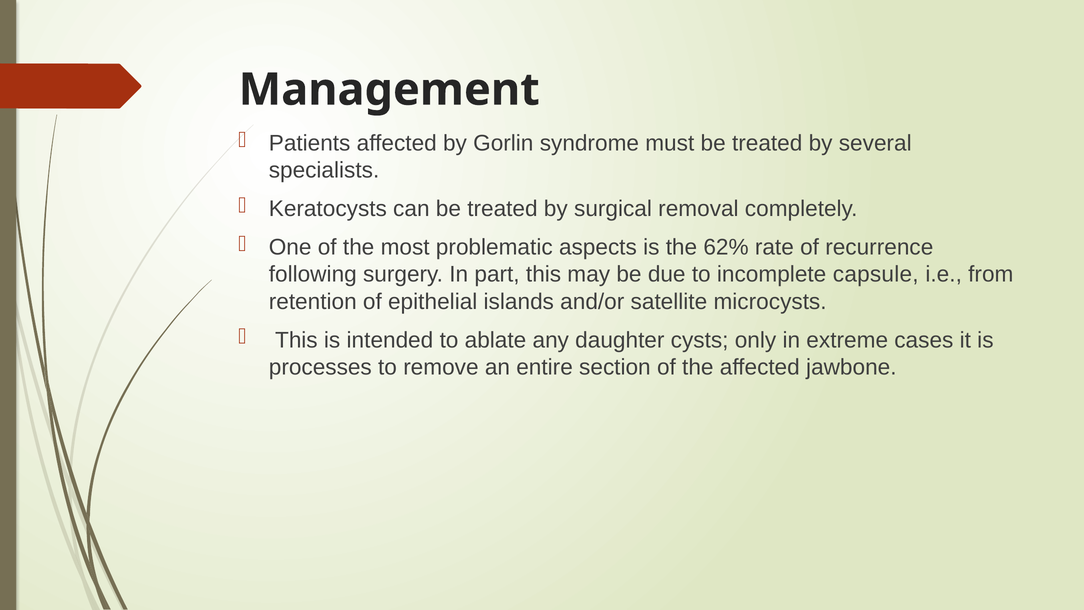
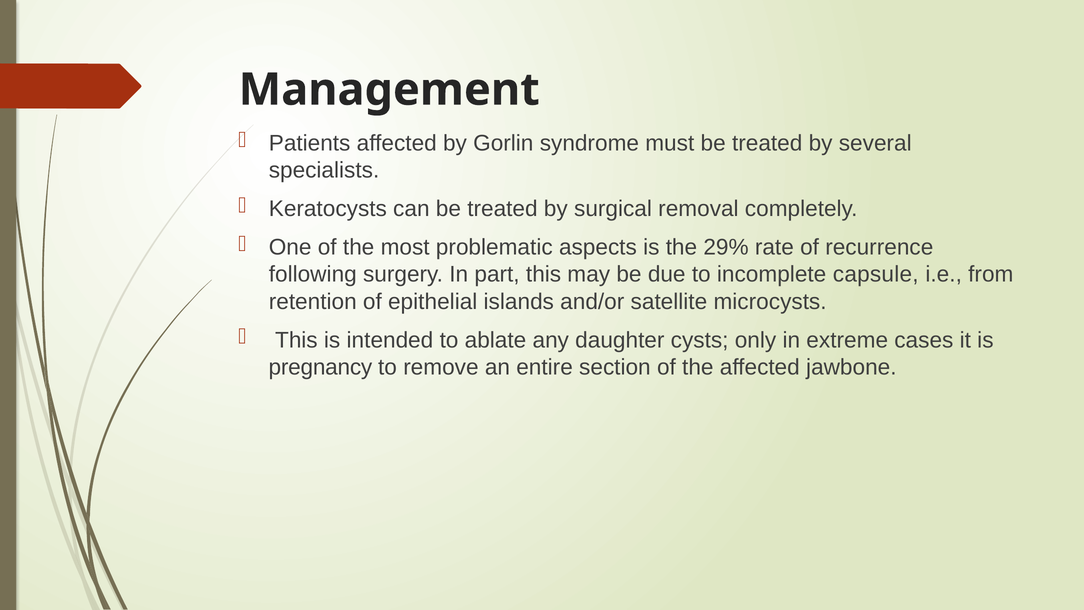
62%: 62% -> 29%
processes: processes -> pregnancy
